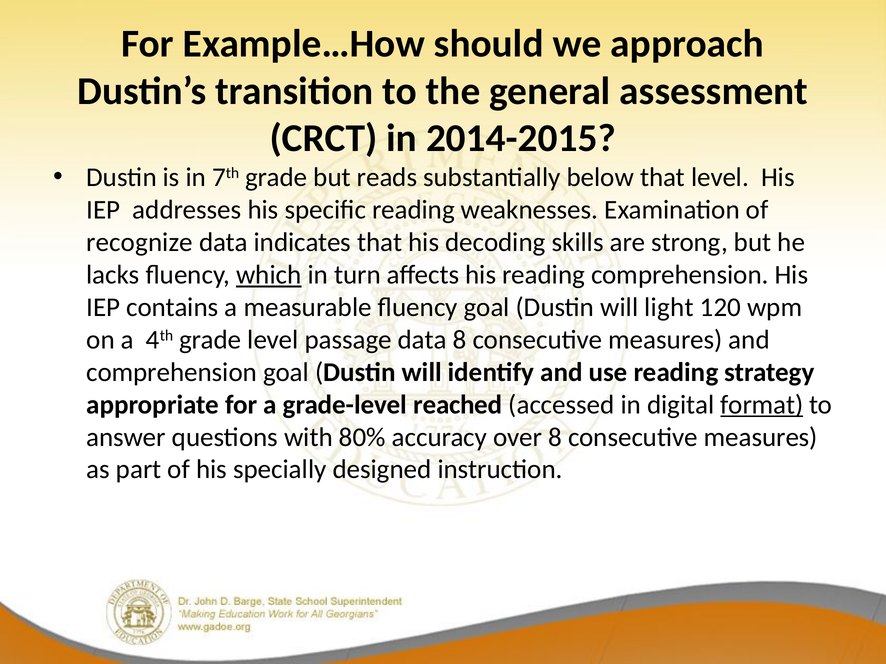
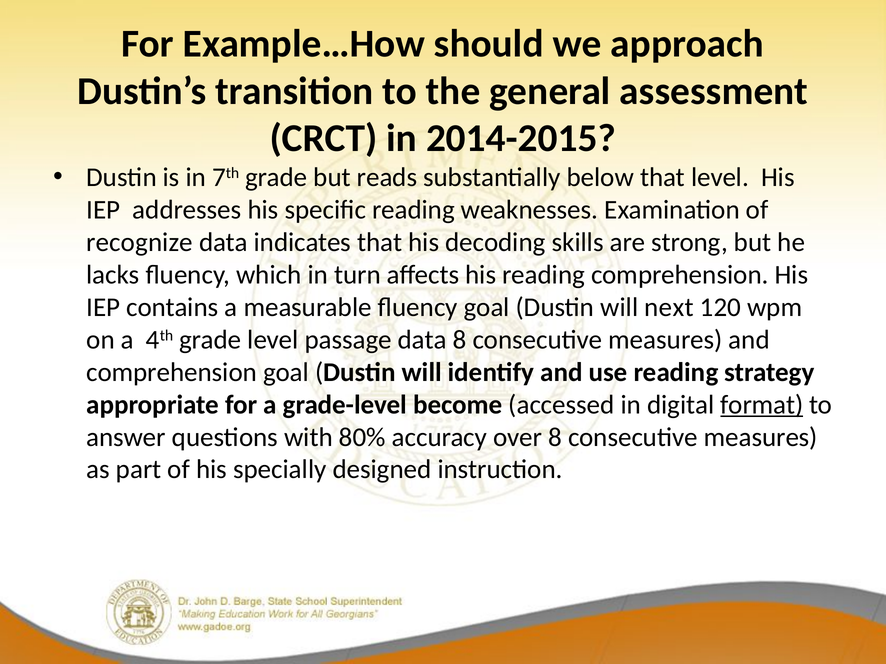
which underline: present -> none
light: light -> next
reached: reached -> become
